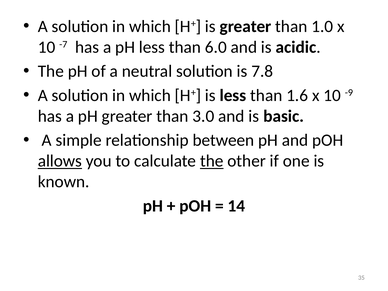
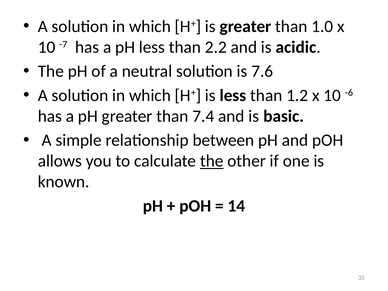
6.0: 6.0 -> 2.2
7.8: 7.8 -> 7.6
1.6: 1.6 -> 1.2
-9: -9 -> -6
3.0: 3.0 -> 7.4
allows underline: present -> none
